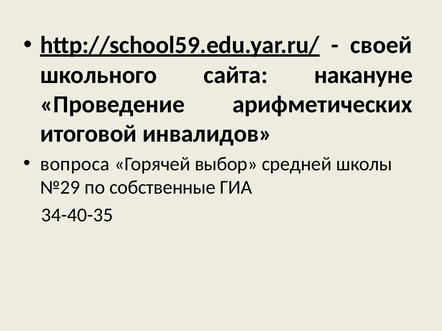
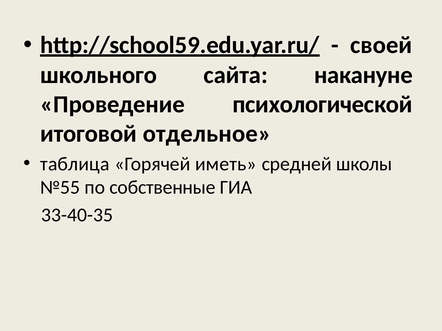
арифметических: арифметических -> психологической
инвалидов: инвалидов -> отдельное
вопроса: вопроса -> таблица
выбор: выбор -> иметь
№29: №29 -> №55
34-40-35: 34-40-35 -> 33-40-35
